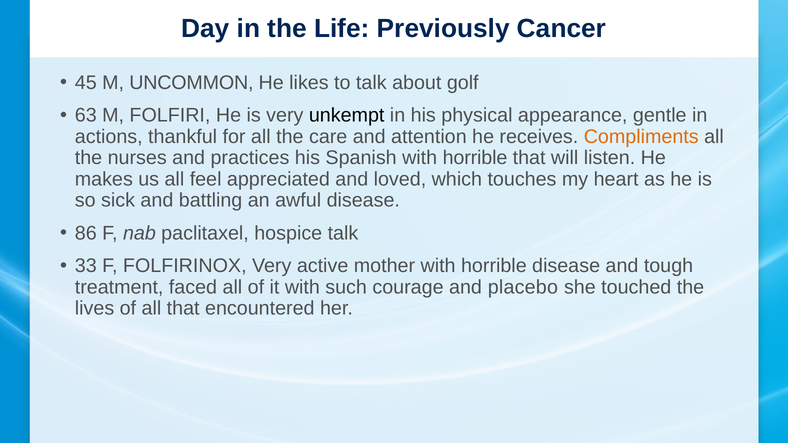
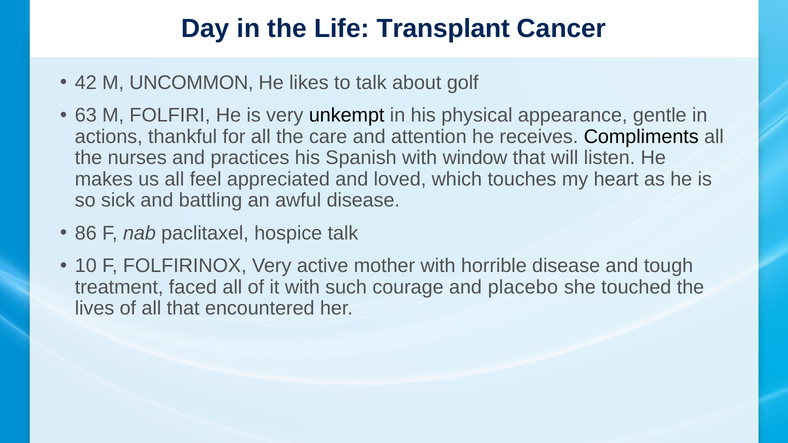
Previously: Previously -> Transplant
45: 45 -> 42
Compliments colour: orange -> black
Spanish with horrible: horrible -> window
33: 33 -> 10
